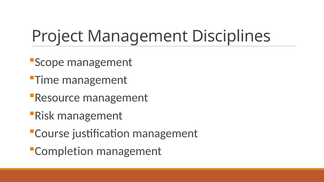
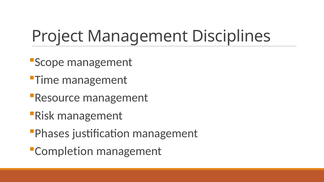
Course: Course -> Phases
